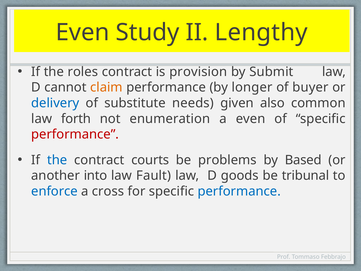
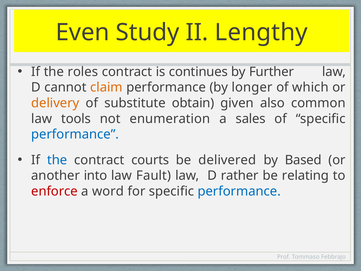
provision: provision -> continues
Submit: Submit -> Further
buyer: buyer -> which
delivery colour: blue -> orange
needs: needs -> obtain
forth: forth -> tools
a even: even -> sales
performance at (75, 134) colour: red -> blue
problems: problems -> delivered
goods: goods -> rather
tribunal: tribunal -> relating
enforce colour: blue -> red
cross: cross -> word
